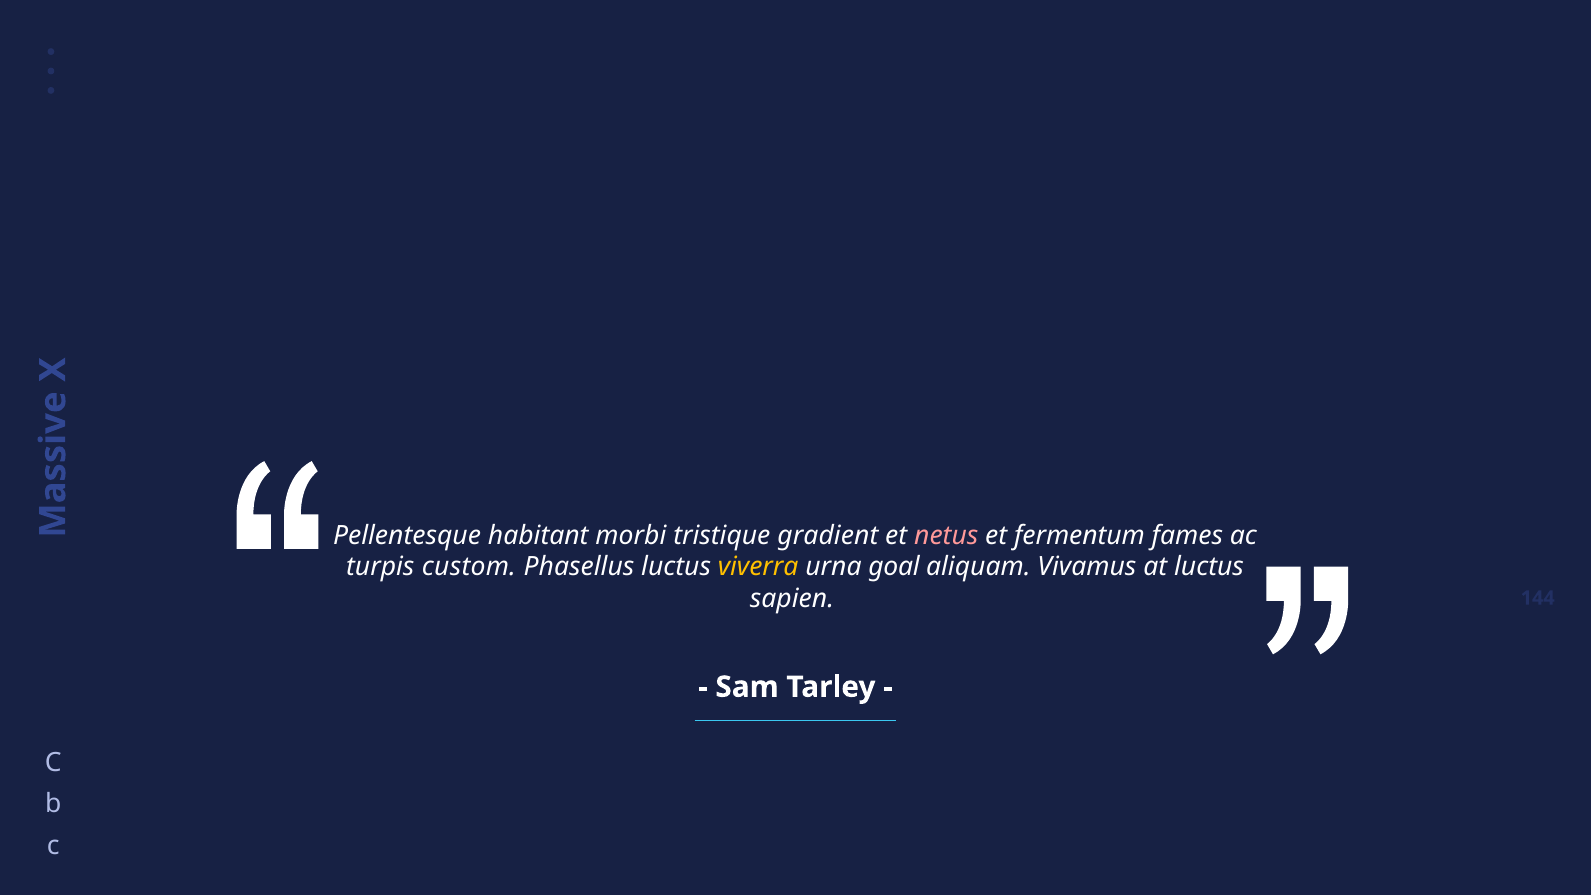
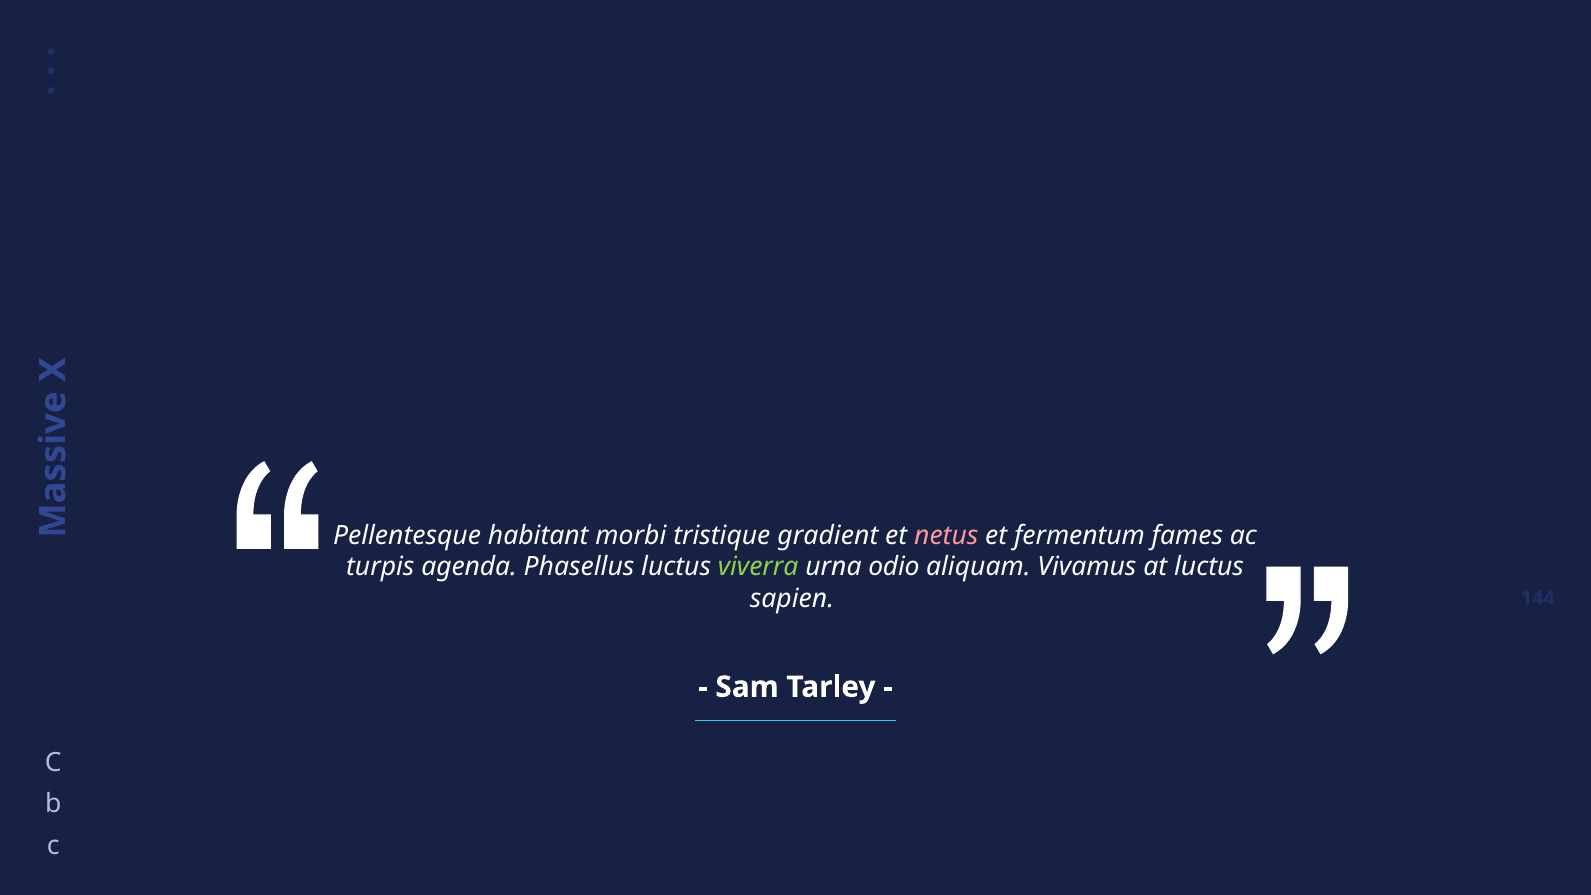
custom: custom -> agenda
viverra colour: yellow -> light green
goal: goal -> odio
